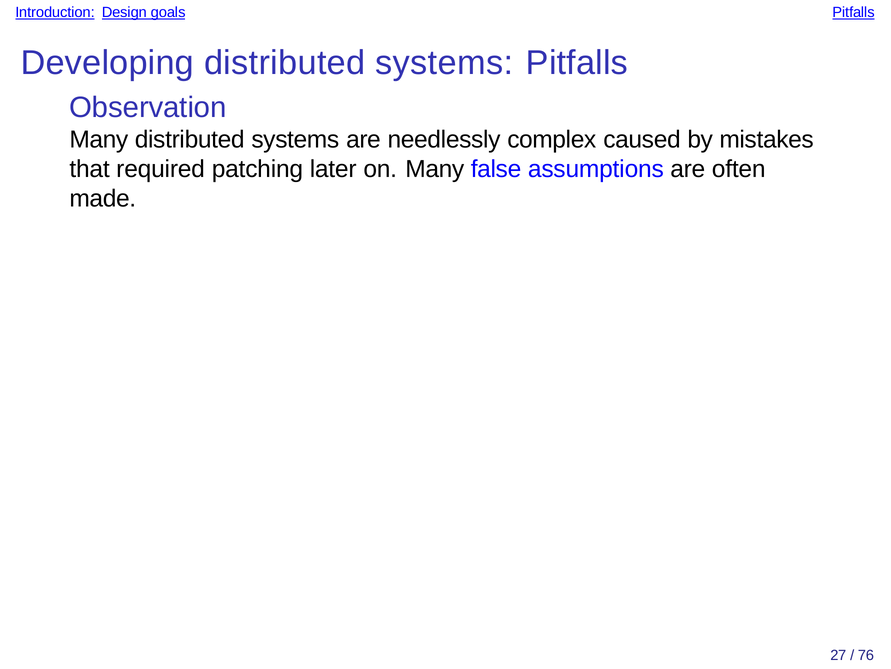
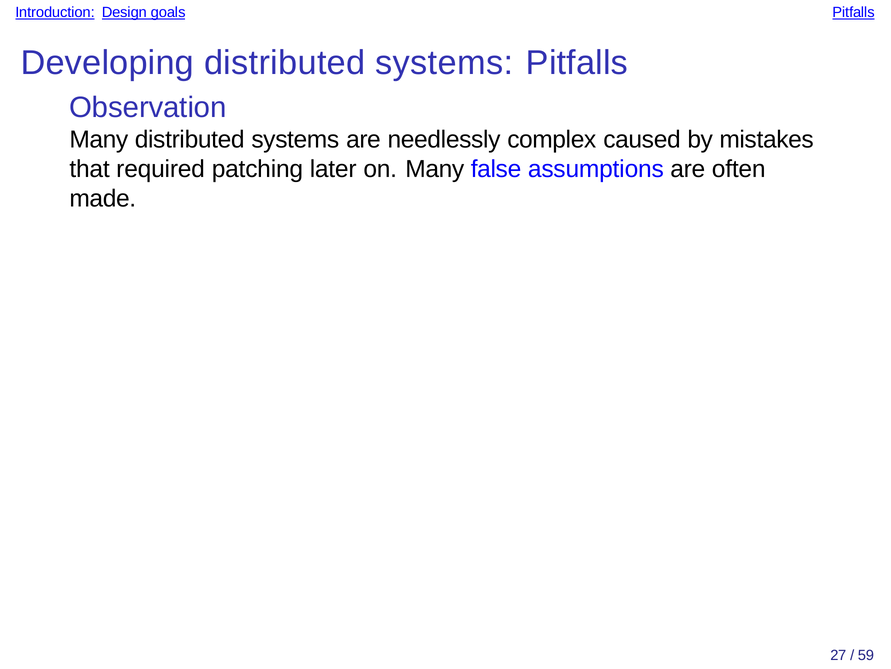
76: 76 -> 59
